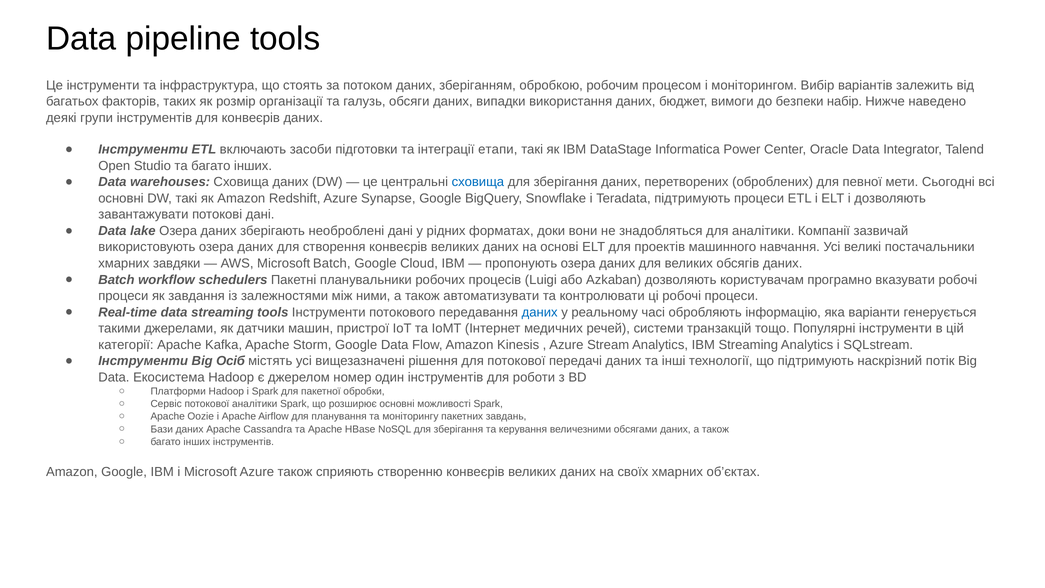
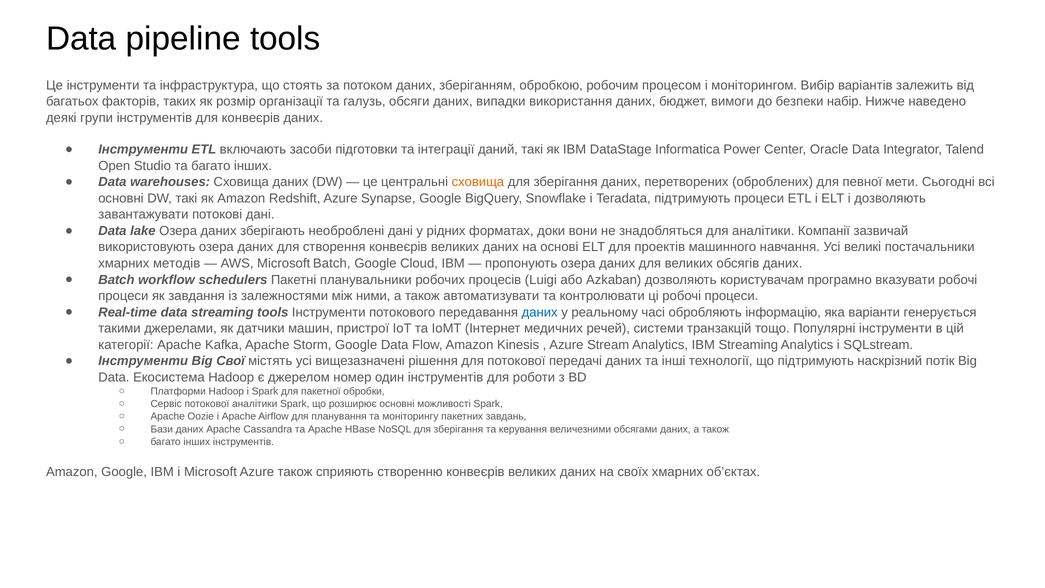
етапи: етапи -> даний
сховища at (478, 182) colour: blue -> orange
завдяки: завдяки -> методів
Осіб: Осіб -> Свої
